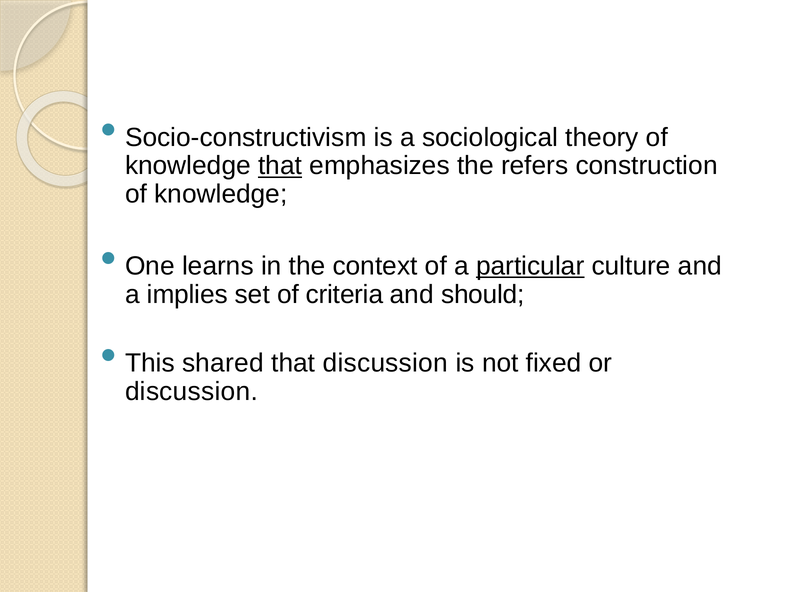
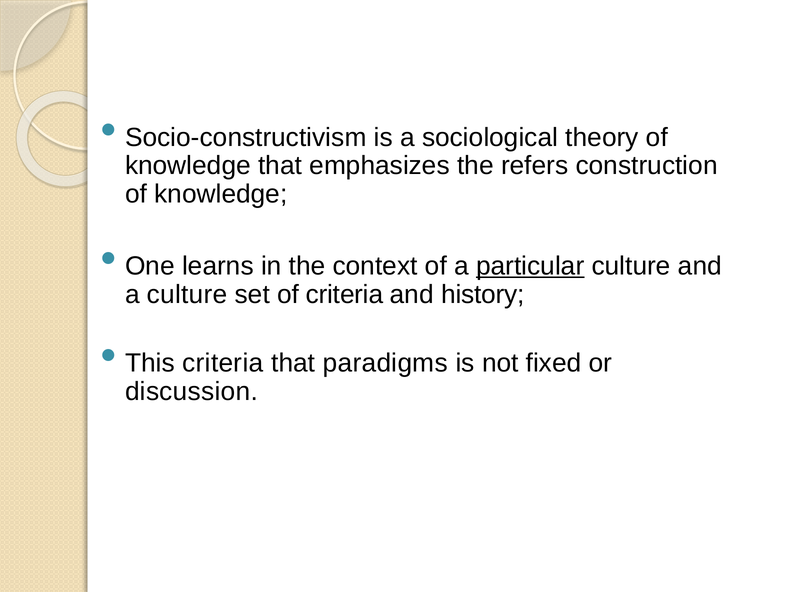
that at (280, 166) underline: present -> none
a implies: implies -> culture
should: should -> history
This shared: shared -> criteria
that discussion: discussion -> paradigms
